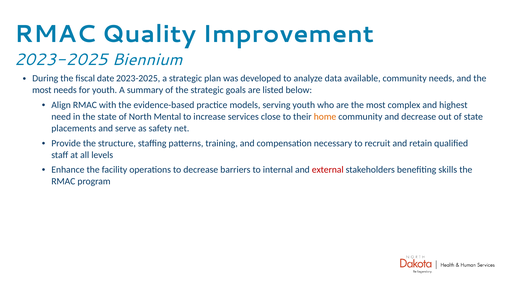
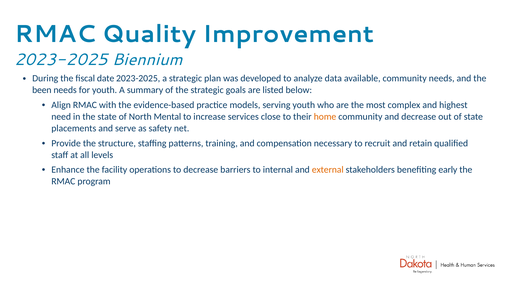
most at (42, 90): most -> been
external colour: red -> orange
skills: skills -> early
